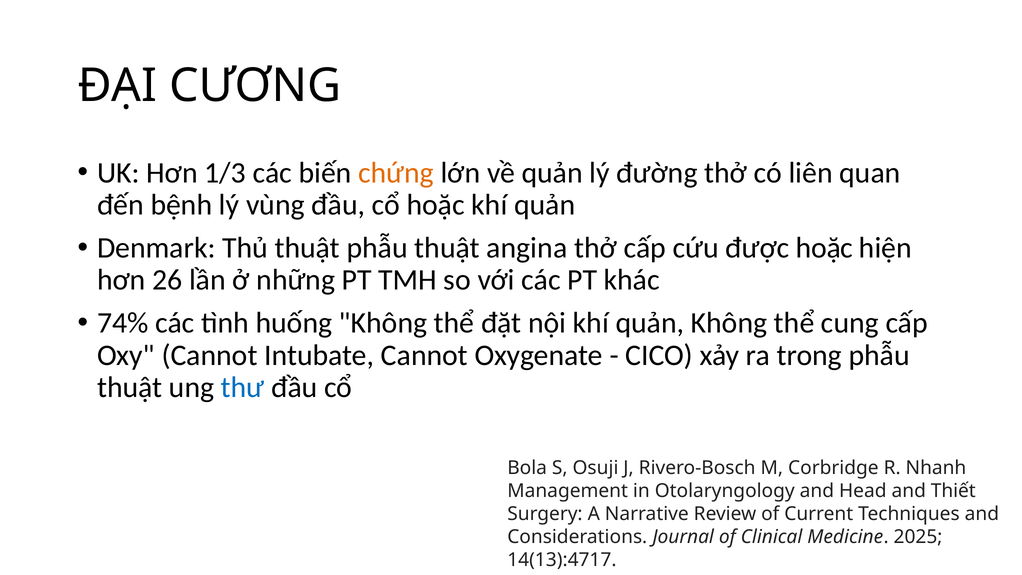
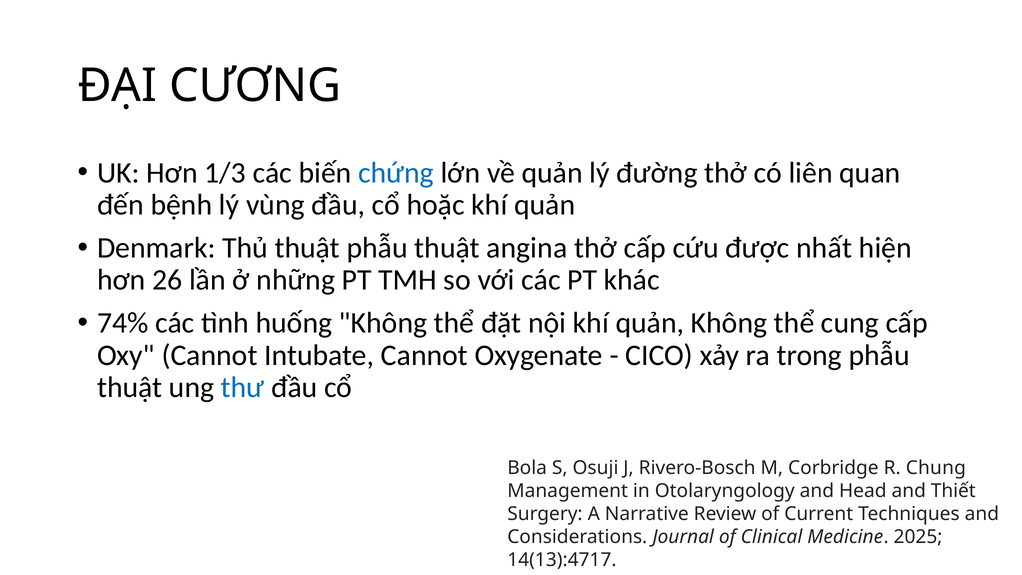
chứng colour: orange -> blue
được hoặc: hoặc -> nhất
Nhanh: Nhanh -> Chung
